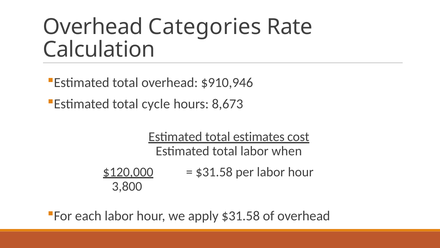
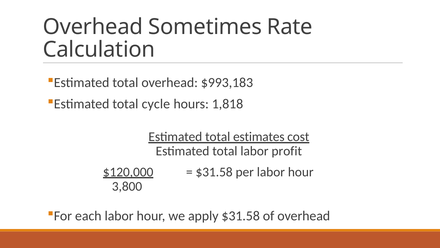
Categories: Categories -> Sometimes
$910,946: $910,946 -> $993,183
8,673: 8,673 -> 1,818
when: when -> profit
